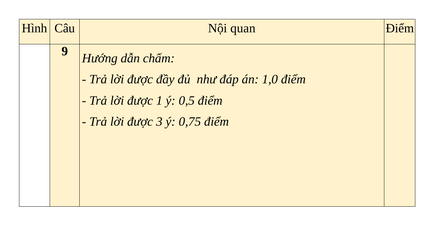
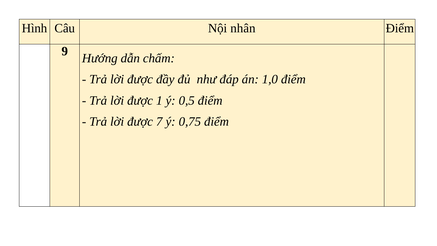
quan: quan -> nhân
3: 3 -> 7
